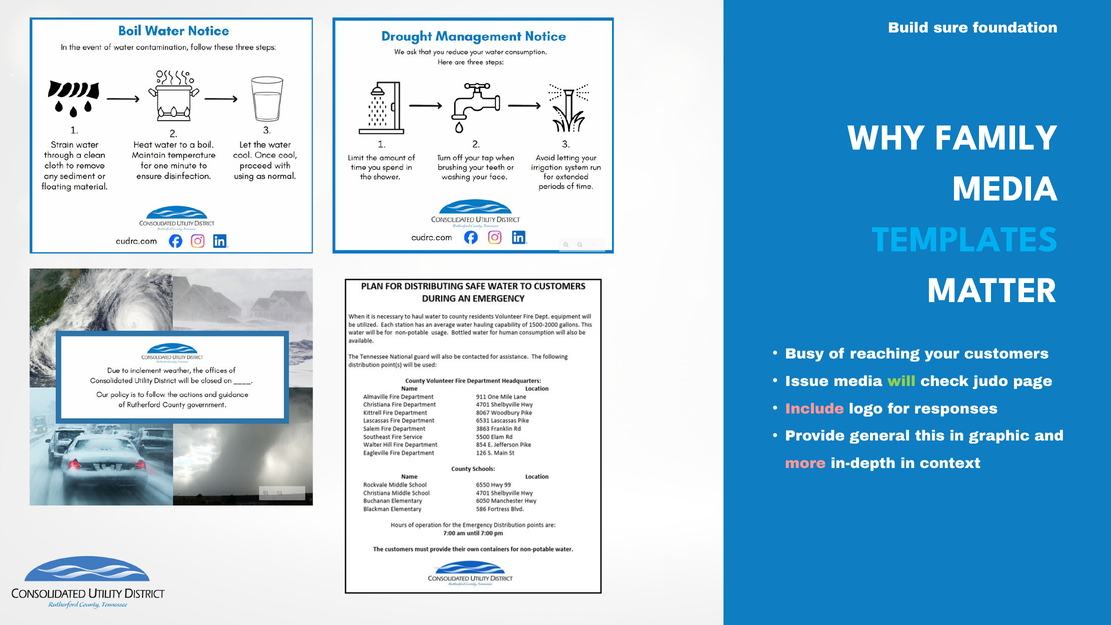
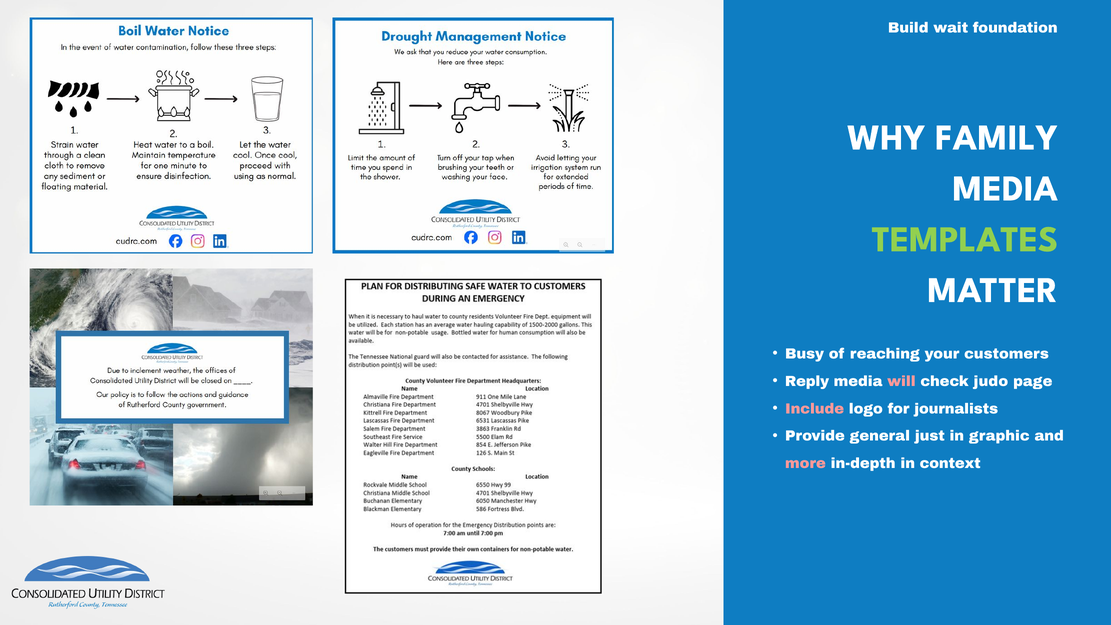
sure: sure -> wait
TEMPLATES colour: light blue -> light green
Issue: Issue -> Reply
will colour: light green -> pink
responses: responses -> journalists
this: this -> just
